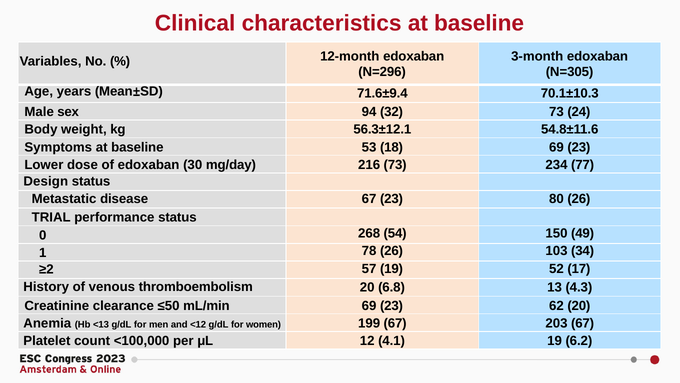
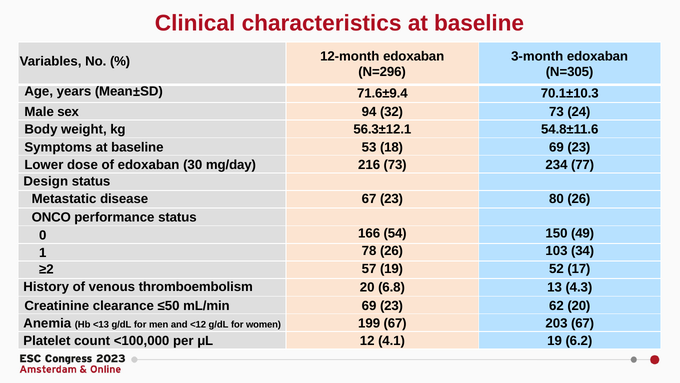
TRIAL: TRIAL -> ONCO
268: 268 -> 166
